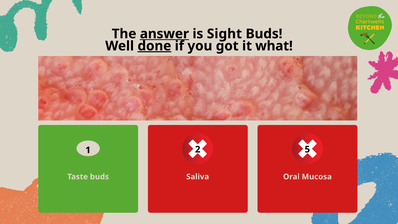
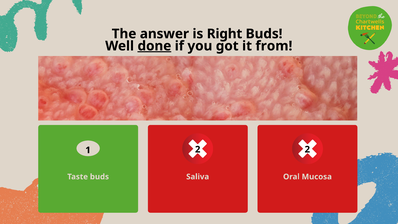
answer underline: present -> none
Sight: Sight -> Right
what: what -> from
2 5: 5 -> 2
